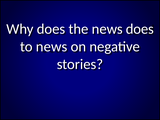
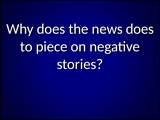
to news: news -> piece
